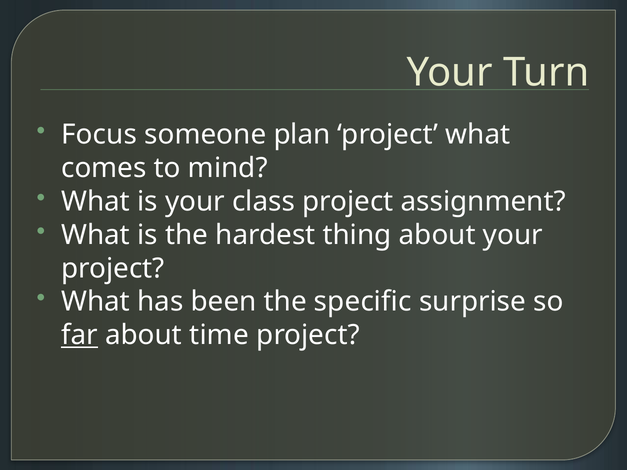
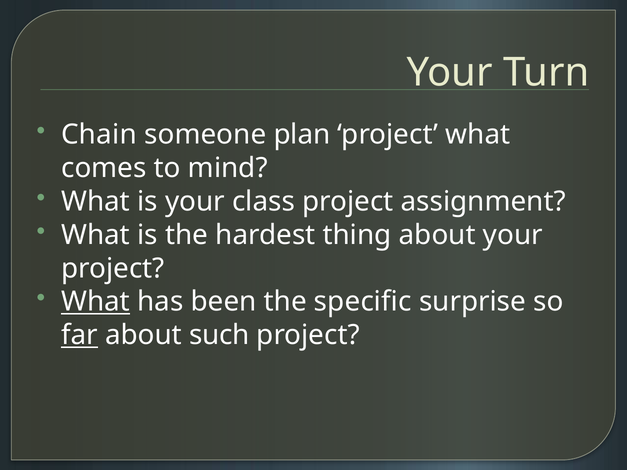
Focus: Focus -> Chain
What at (96, 302) underline: none -> present
time: time -> such
